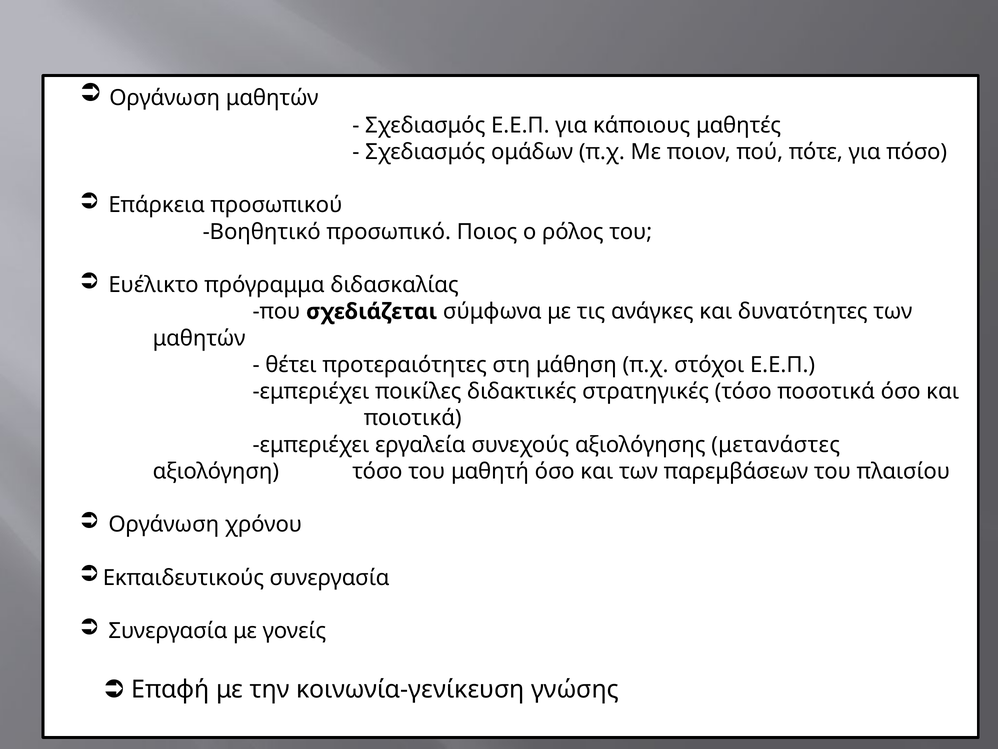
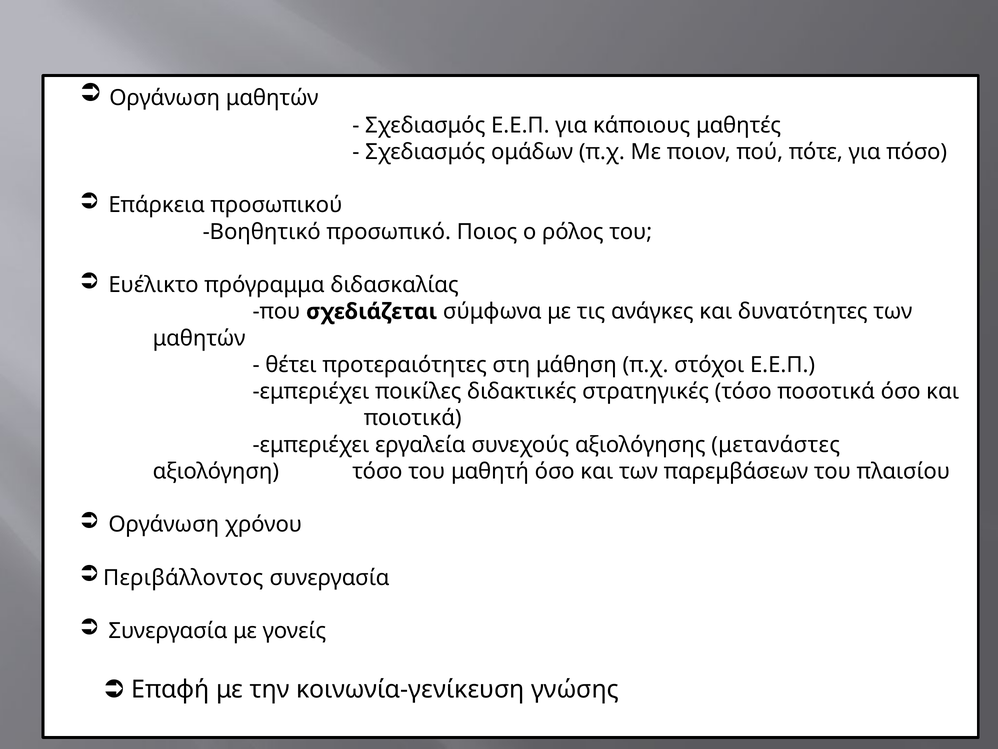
Εκπαιδευτικούς: Εκπαιδευτικούς -> Περιβάλλοντος
